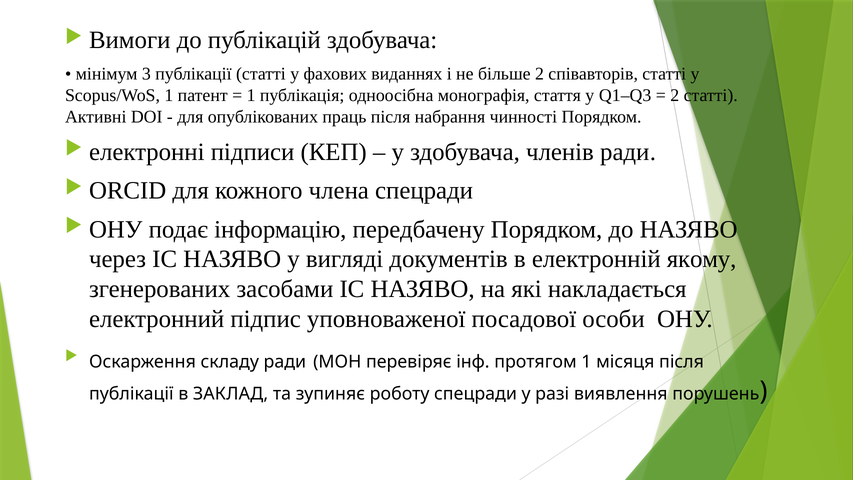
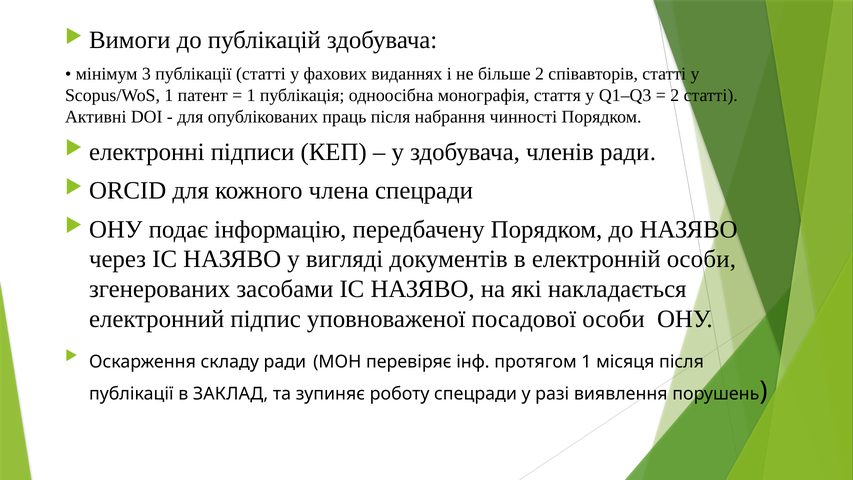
електронній якому: якому -> особи
